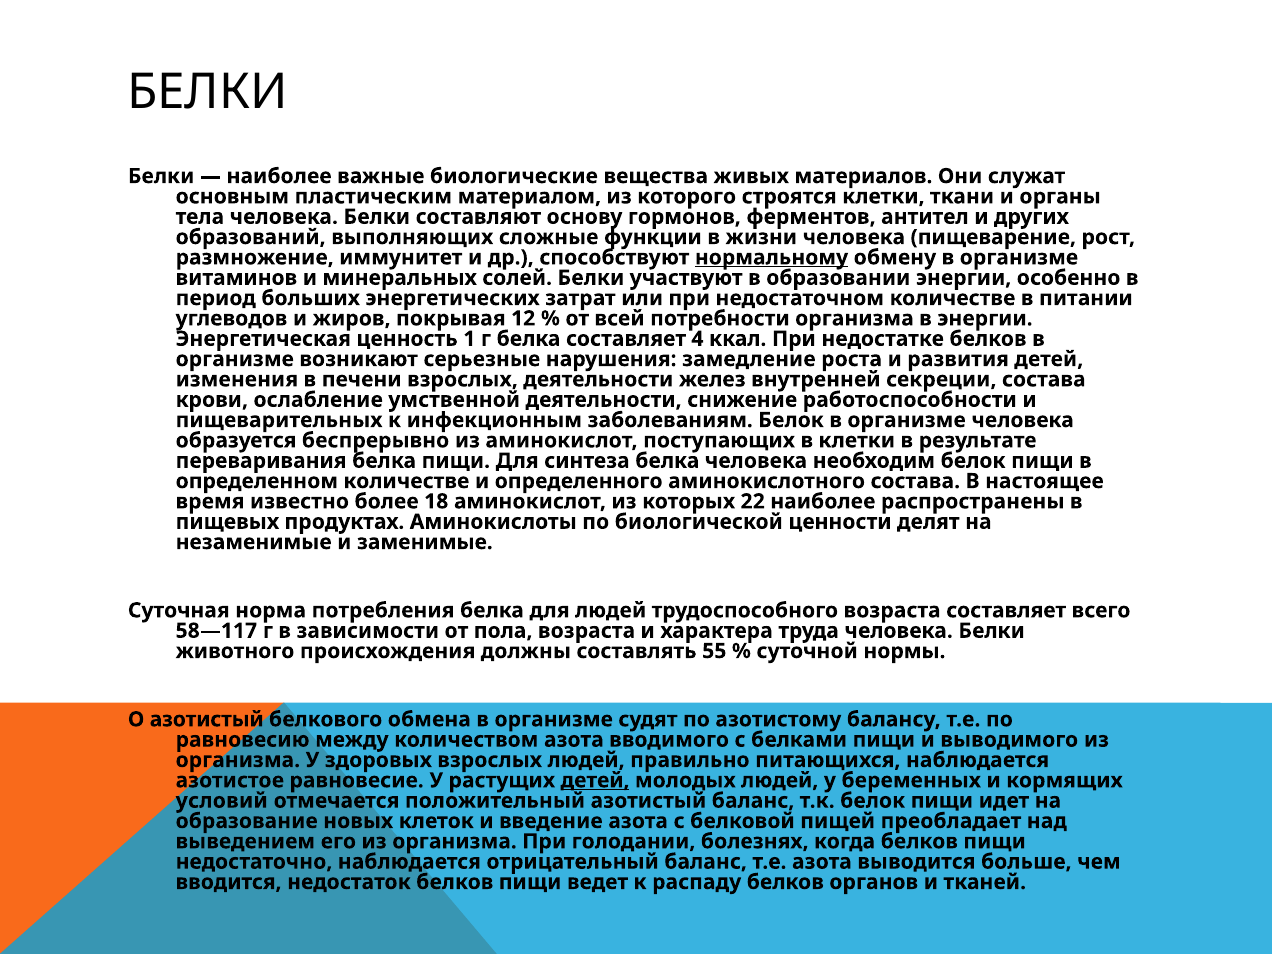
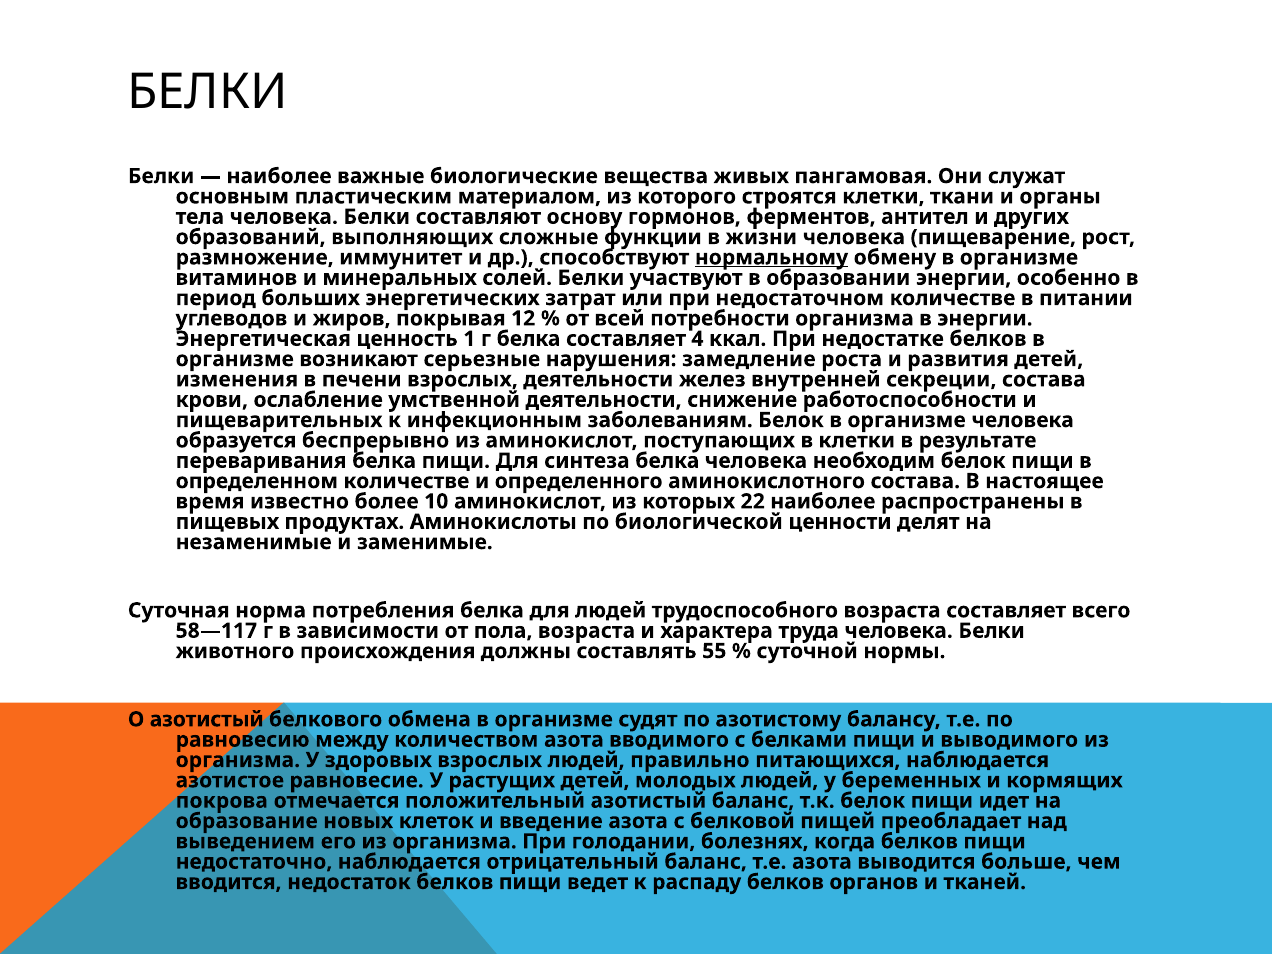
материалов: материалов -> пангамовая
18: 18 -> 10
детей at (595, 780) underline: present -> none
условий: условий -> покрова
